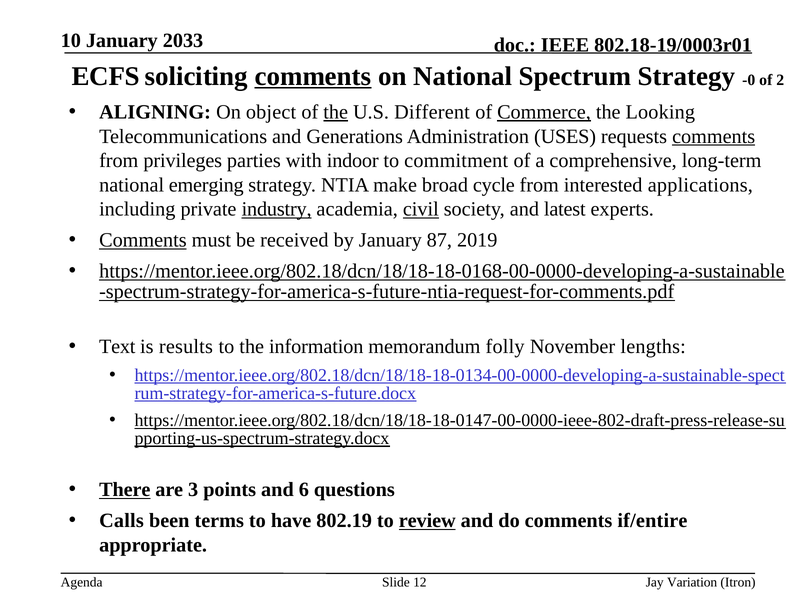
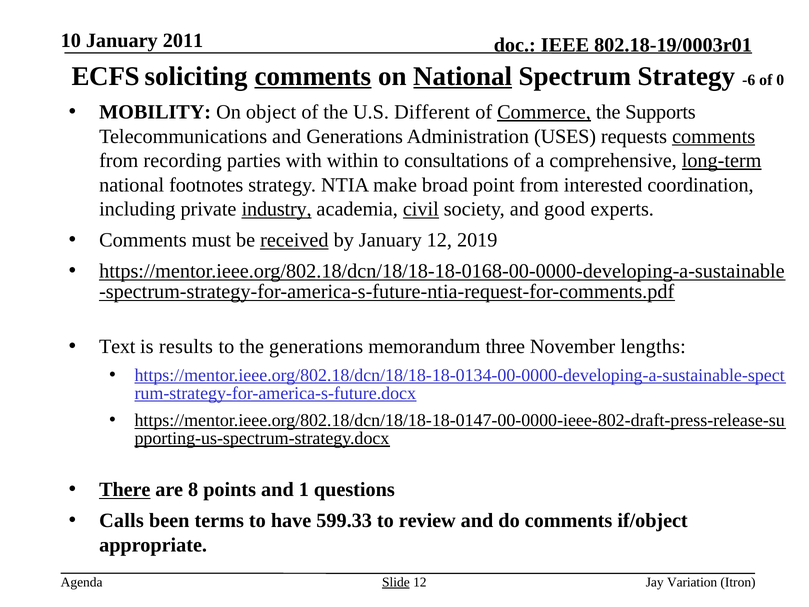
2033: 2033 -> 2011
National at (463, 76) underline: none -> present
-0: -0 -> -6
2: 2 -> 0
ALIGNING: ALIGNING -> MOBILITY
the at (336, 112) underline: present -> none
Looking: Looking -> Supports
privileges: privileges -> recording
indoor: indoor -> within
commitment: commitment -> consultations
long-term underline: none -> present
emerging: emerging -> footnotes
cycle: cycle -> point
applications: applications -> coordination
latest: latest -> good
Comments at (143, 240) underline: present -> none
received underline: none -> present
January 87: 87 -> 12
the information: information -> generations
folly: folly -> three
3: 3 -> 8
6: 6 -> 1
802.19: 802.19 -> 599.33
review underline: present -> none
if/entire: if/entire -> if/object
Slide underline: none -> present
